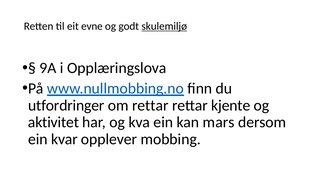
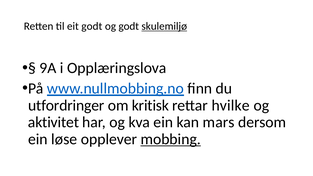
eit evne: evne -> godt
om rettar: rettar -> kritisk
kjente: kjente -> hvilke
kvar: kvar -> løse
mobbing underline: none -> present
